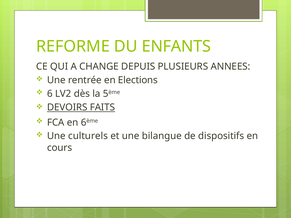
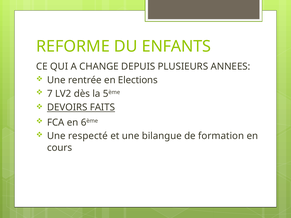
6: 6 -> 7
culturels: culturels -> respecté
dispositifs: dispositifs -> formation
